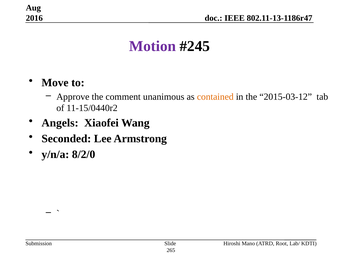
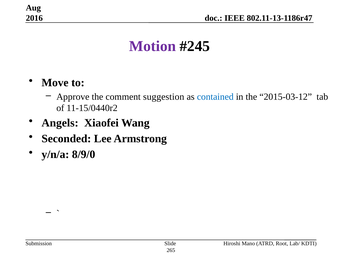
unanimous: unanimous -> suggestion
contained colour: orange -> blue
8/2/0: 8/2/0 -> 8/9/0
